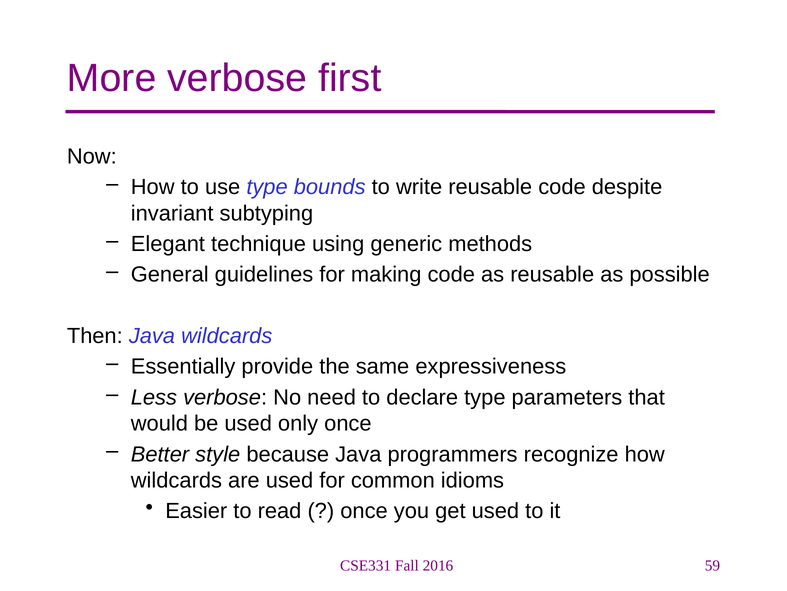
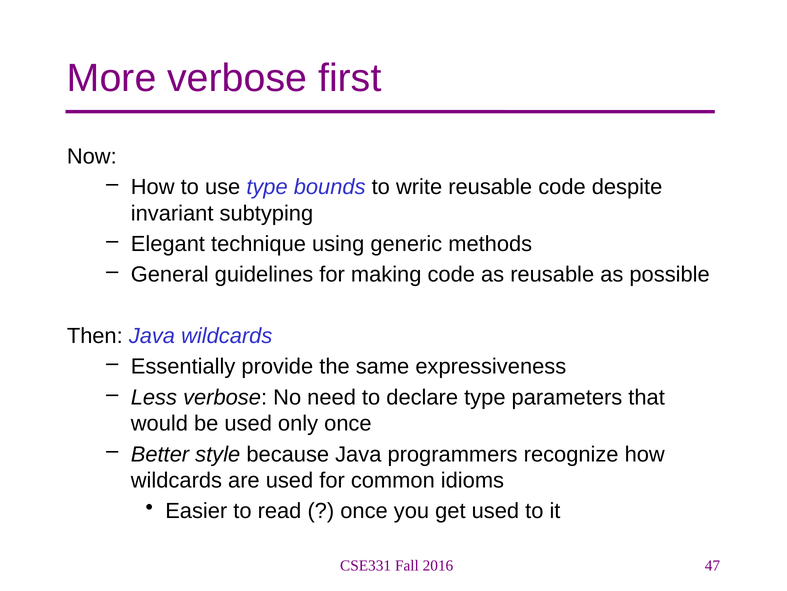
59: 59 -> 47
